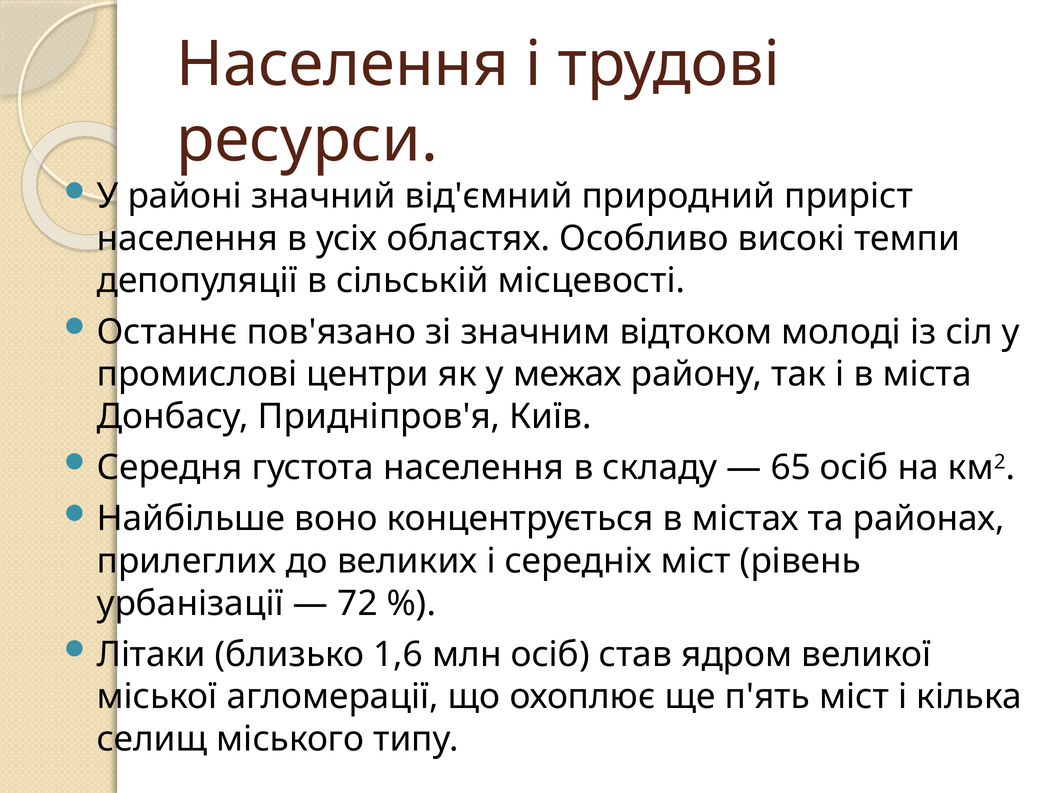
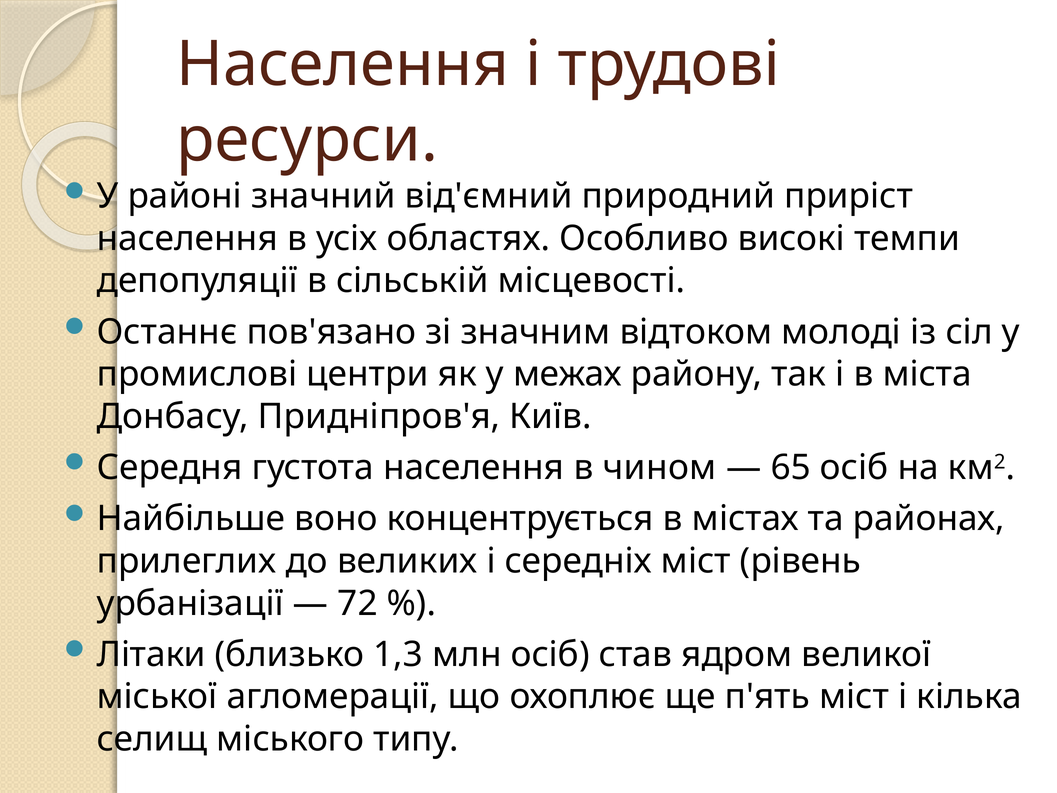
складу: складу -> чином
1,6: 1,6 -> 1,3
